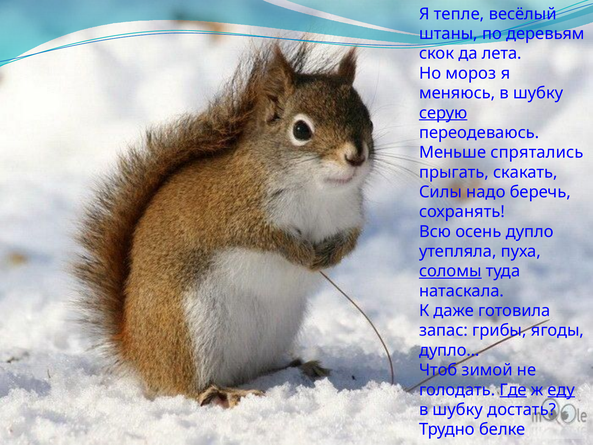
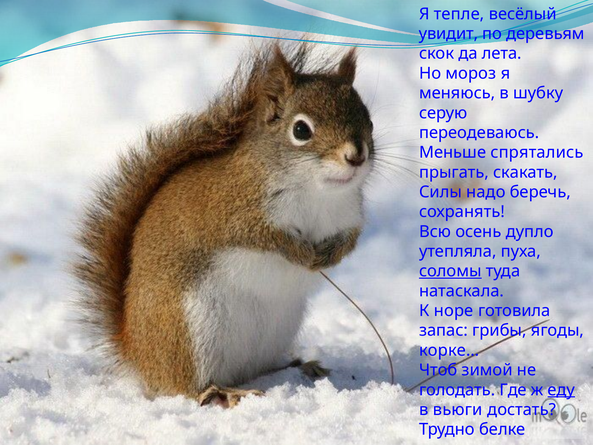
штаны: штаны -> увидит
серую underline: present -> none
даже: даже -> норе
дупло…: дупло… -> корке…
Где underline: present -> none
шубку at (458, 409): шубку -> вьюги
